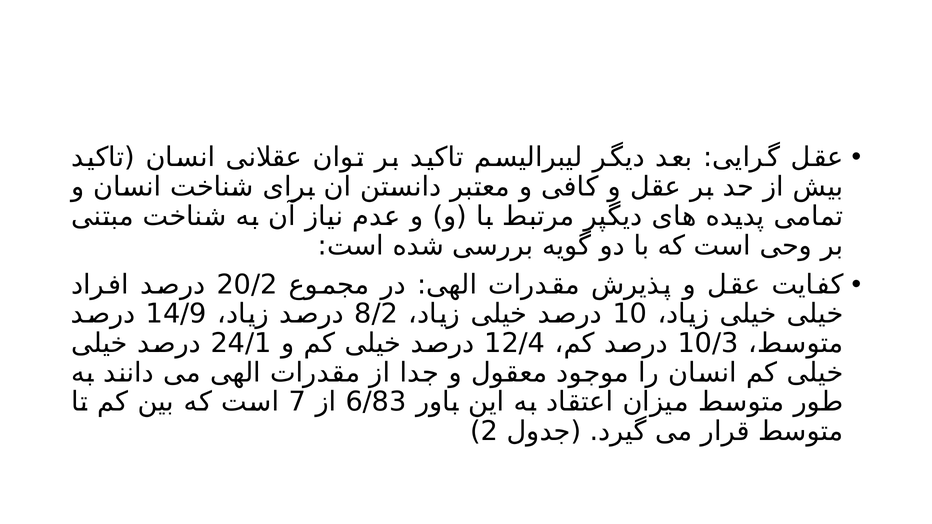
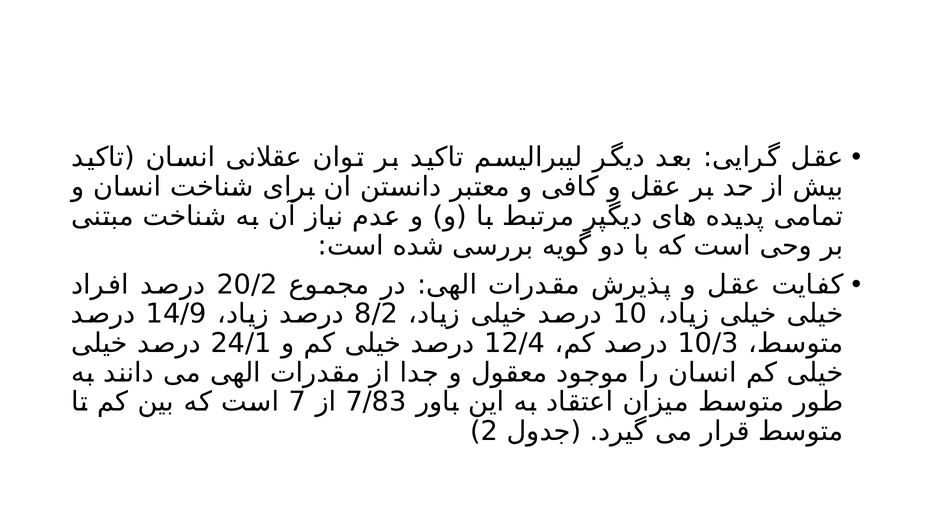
6/83: 6/83 -> 7/83
